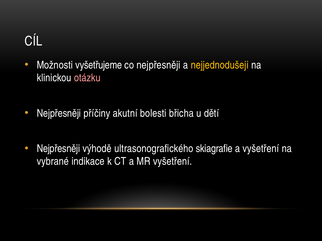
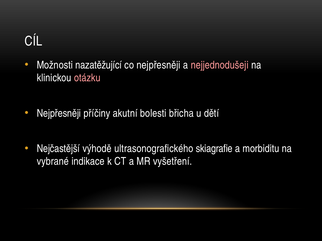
vyšetřujeme: vyšetřujeme -> nazatěžující
nejjednodušeji colour: yellow -> pink
Nejpřesněji at (58, 149): Nejpřesněji -> Nejčastější
a vyšetření: vyšetření -> morbiditu
